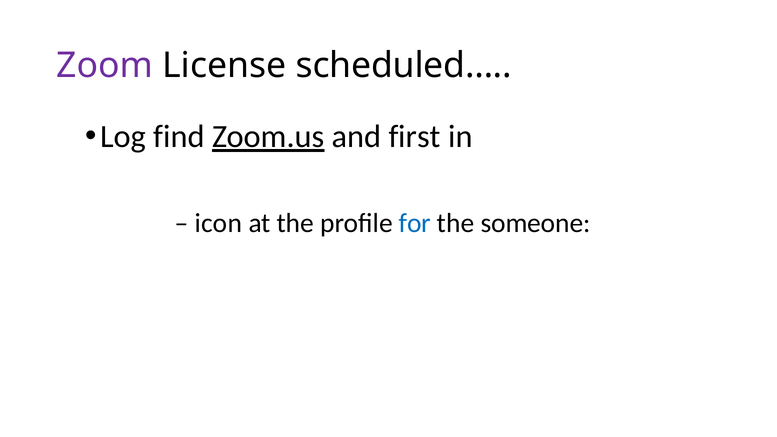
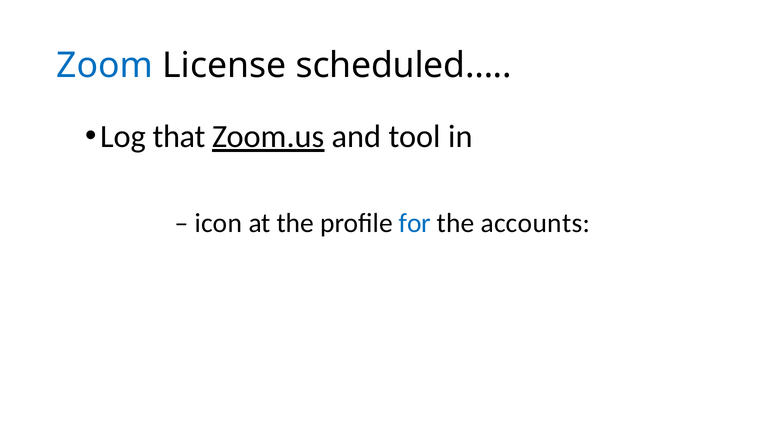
Zoom colour: purple -> blue
find: find -> that
first: first -> tool
someone: someone -> accounts
